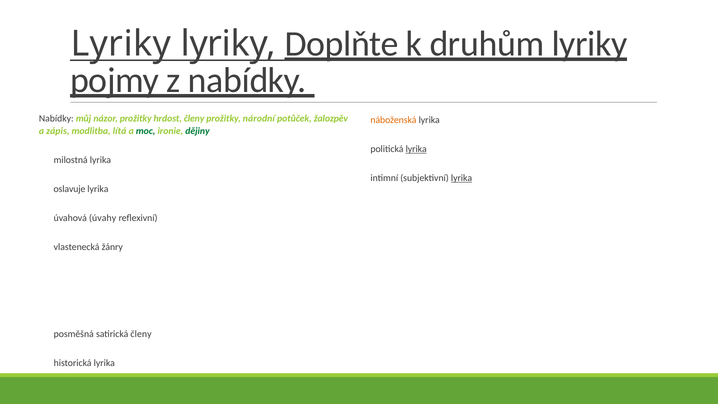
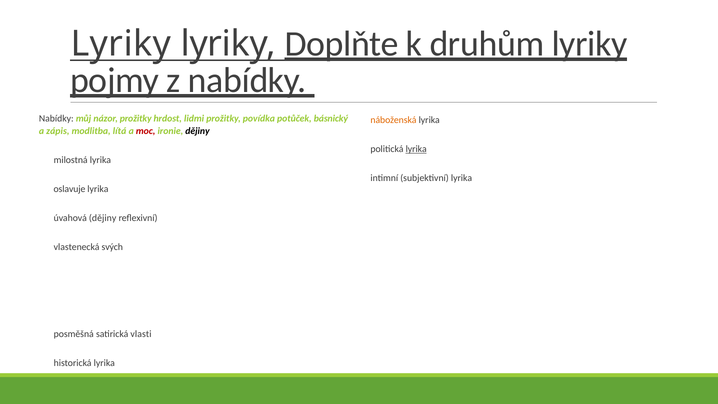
hrdost členy: členy -> lidmi
národní: národní -> povídka
žalozpěv: žalozpěv -> básnický
moc colour: green -> red
dějiny at (197, 131) colour: green -> black
lyrika at (462, 178) underline: present -> none
úvahová úvahy: úvahy -> dějiny
žánry: žánry -> svých
satirická členy: členy -> vlasti
